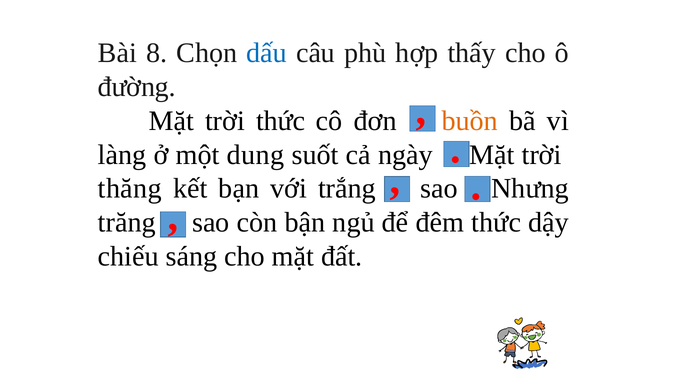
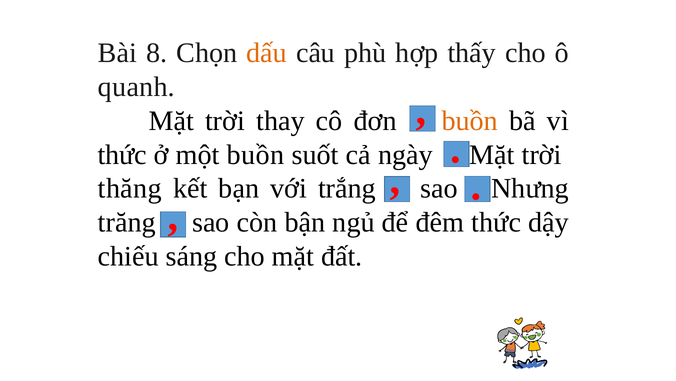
dấu colour: blue -> orange
đường: đường -> quanh
trời thức: thức -> thay
làng at (122, 154): làng -> thức
một dung: dung -> buồn
